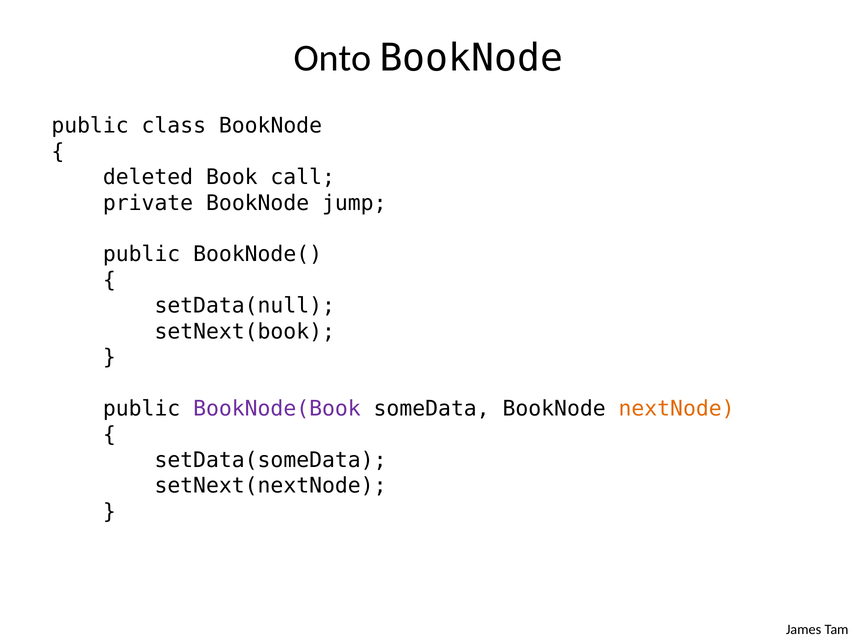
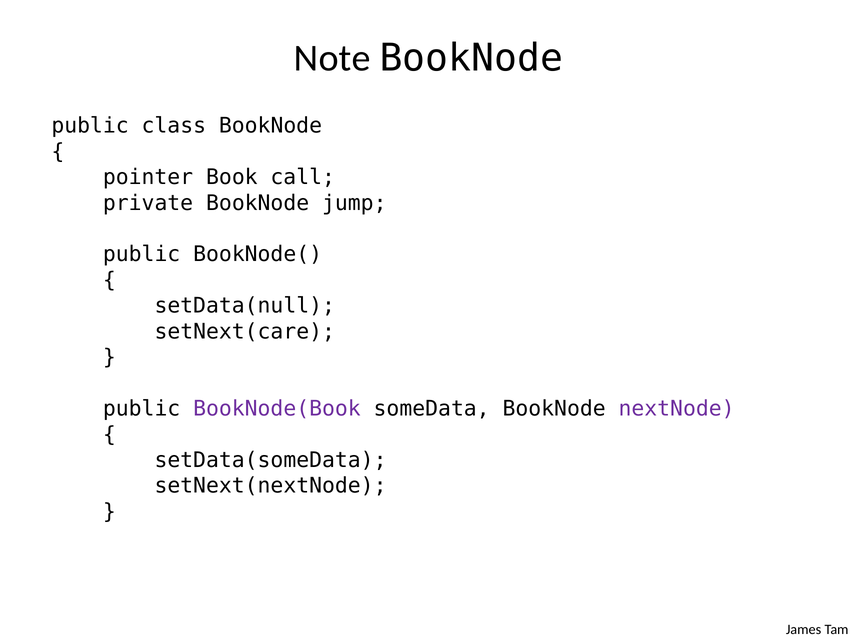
Onto: Onto -> Note
deleted: deleted -> pointer
setNext(book: setNext(book -> setNext(care
nextNode colour: orange -> purple
